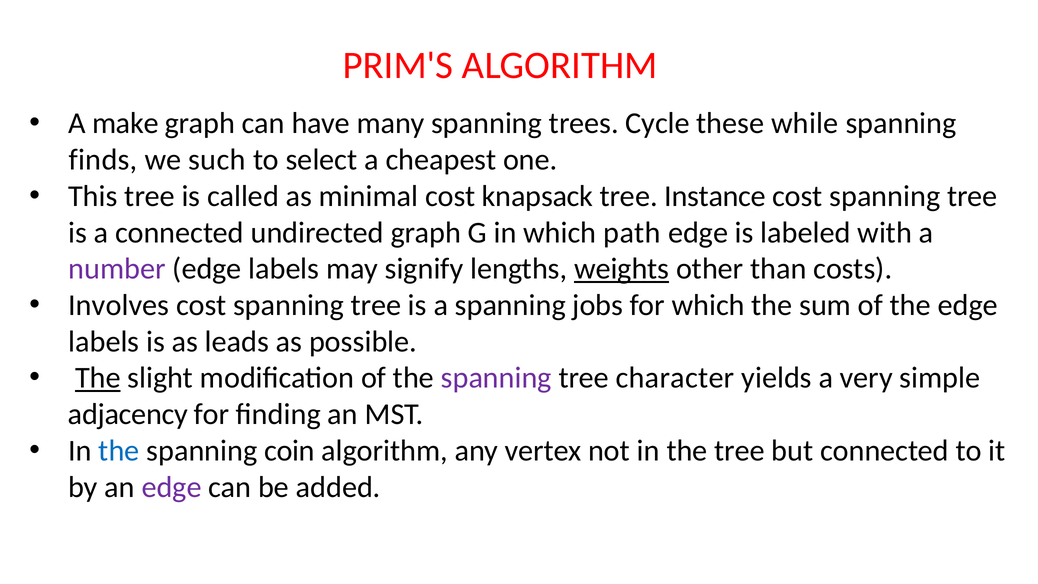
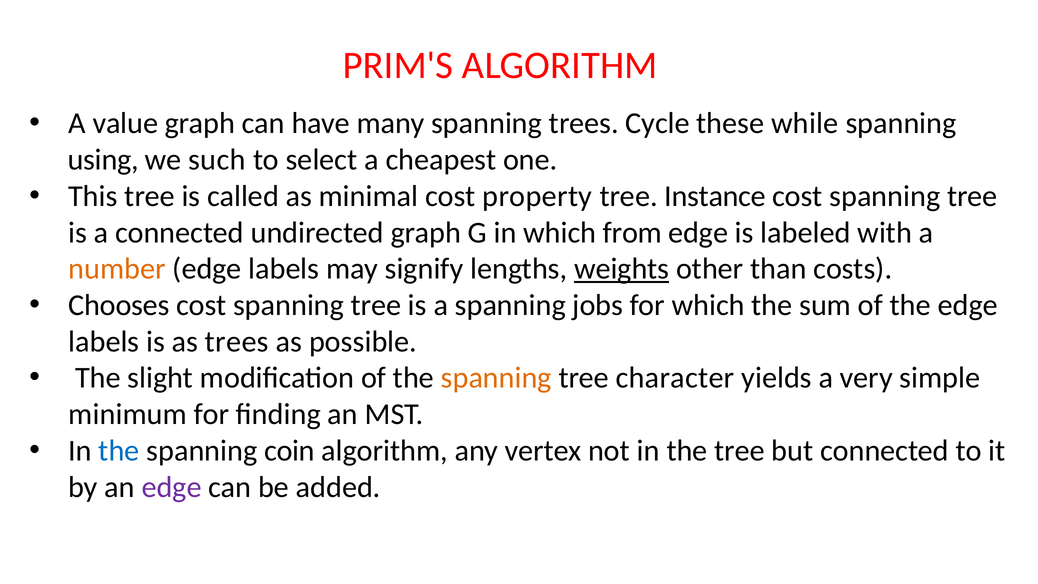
make: make -> value
finds: finds -> using
knapsack: knapsack -> property
path: path -> from
number colour: purple -> orange
Involves: Involves -> Chooses
as leads: leads -> trees
The at (98, 378) underline: present -> none
spanning at (496, 378) colour: purple -> orange
adjacency: adjacency -> minimum
